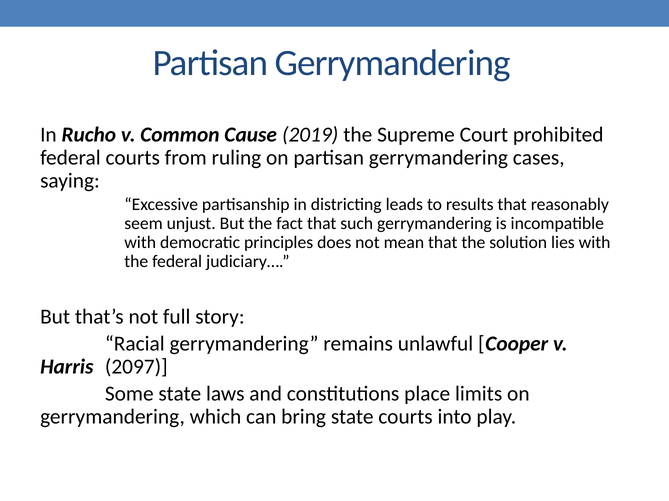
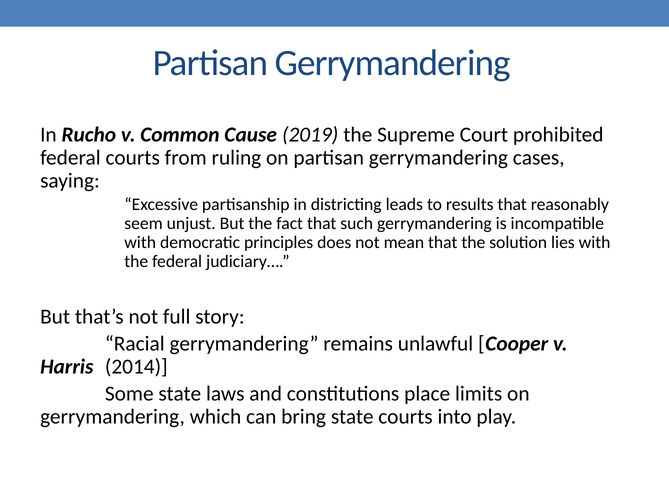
2097: 2097 -> 2014
